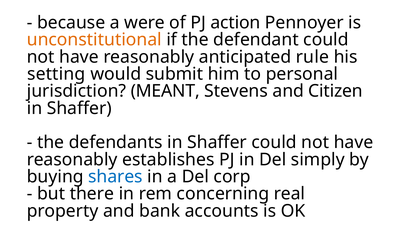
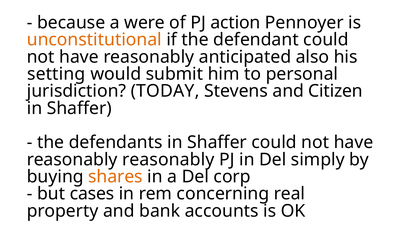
rule: rule -> also
MEANT: MEANT -> TODAY
reasonably establishes: establishes -> reasonably
shares colour: blue -> orange
there: there -> cases
